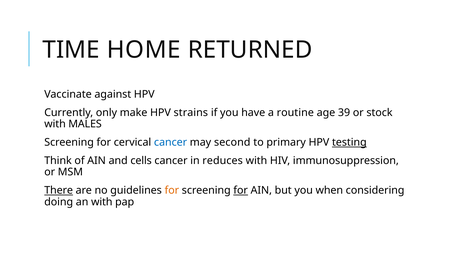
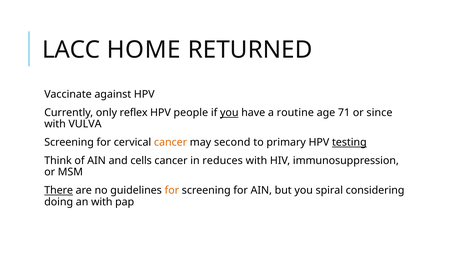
TIME: TIME -> LACC
make: make -> reflex
strains: strains -> people
you at (229, 113) underline: none -> present
39: 39 -> 71
stock: stock -> since
MALES: MALES -> VULVA
cancer at (171, 143) colour: blue -> orange
for at (241, 191) underline: present -> none
when: when -> spiral
